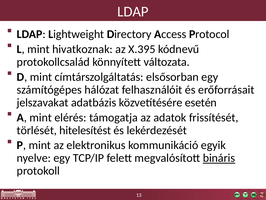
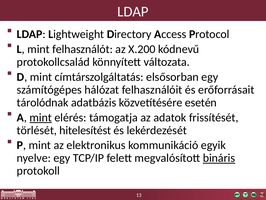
hivatkoznak: hivatkoznak -> felhasználót
X.395: X.395 -> X.200
jelszavakat: jelszavakat -> tárolódnak
mint at (41, 117) underline: none -> present
